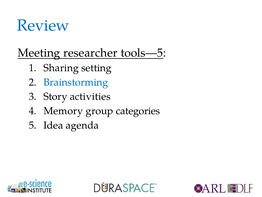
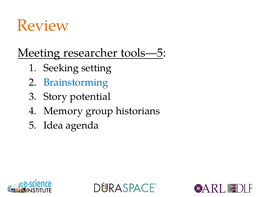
Review colour: blue -> orange
Sharing: Sharing -> Seeking
activities: activities -> potential
categories: categories -> historians
